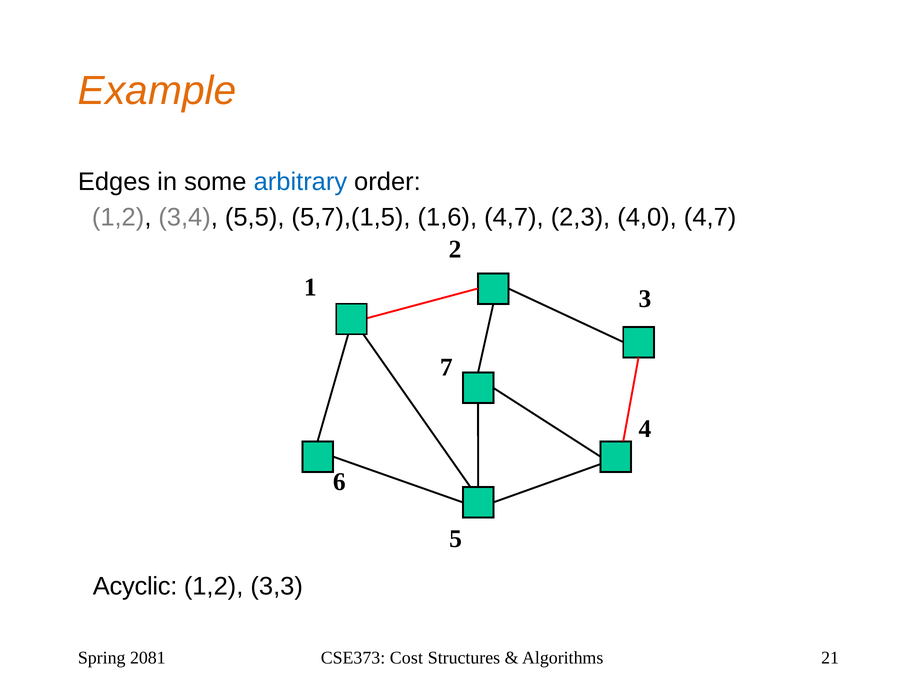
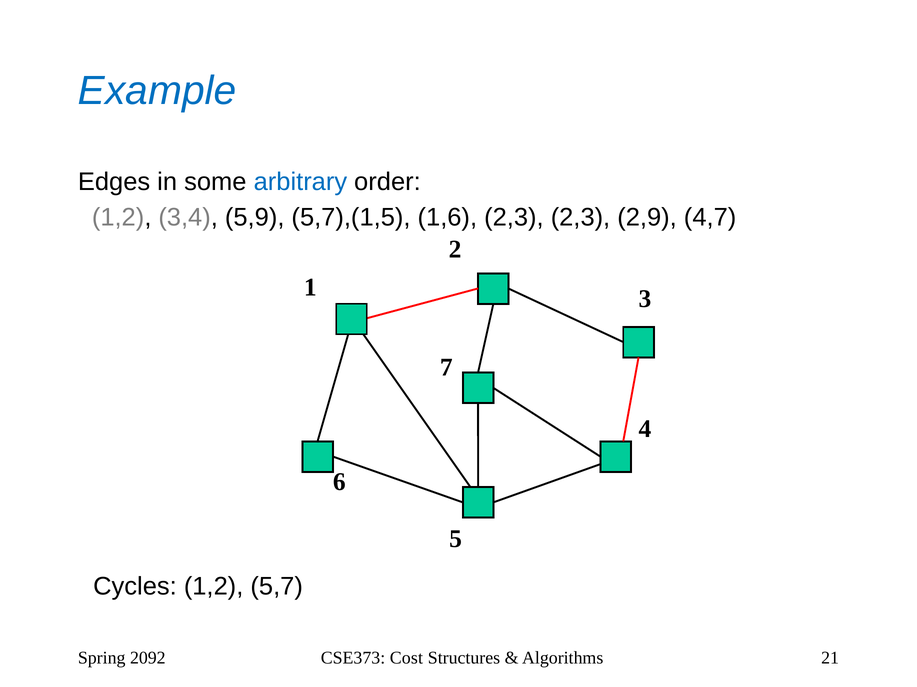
Example colour: orange -> blue
5,5: 5,5 -> 5,9
1,6 4,7: 4,7 -> 2,3
4,0: 4,0 -> 2,9
Acyclic: Acyclic -> Cycles
3,3: 3,3 -> 5,7
2081: 2081 -> 2092
